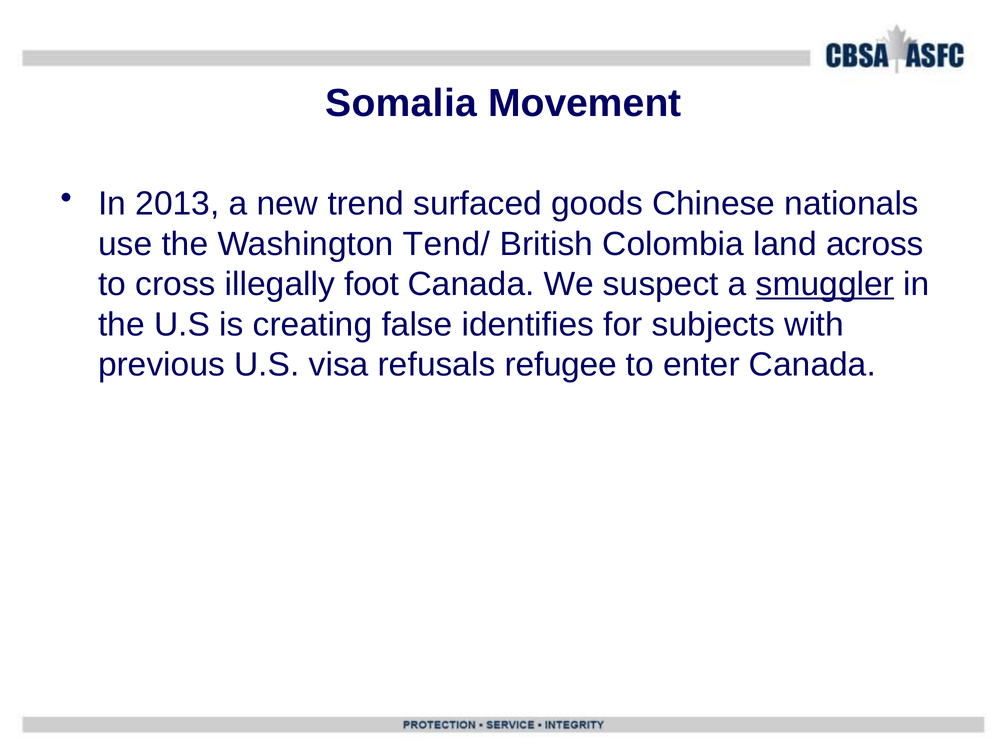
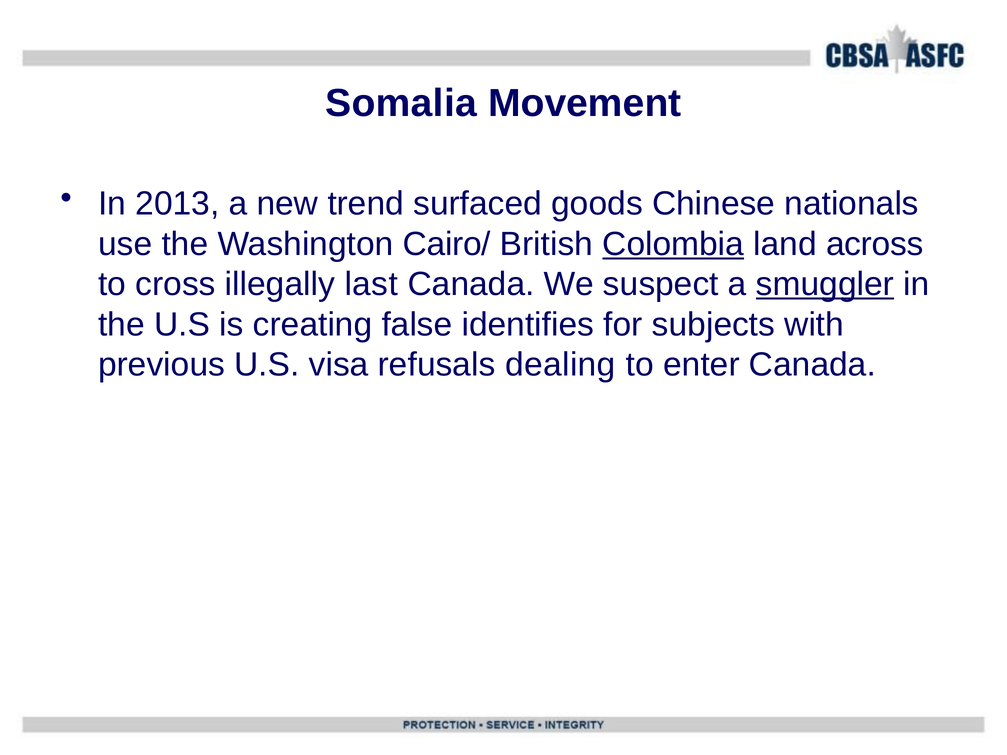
Tend/: Tend/ -> Cairo/
Colombia underline: none -> present
foot: foot -> last
refugee: refugee -> dealing
